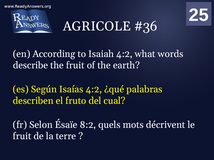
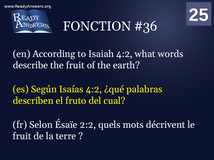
AGRICOLE: AGRICOLE -> FONCTION
8:2: 8:2 -> 2:2
